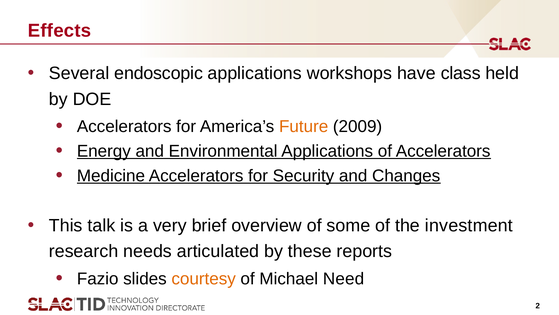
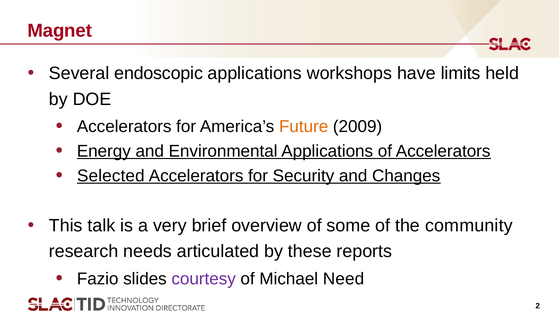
Effects: Effects -> Magnet
class: class -> limits
Medicine: Medicine -> Selected
investment: investment -> community
courtesy colour: orange -> purple
